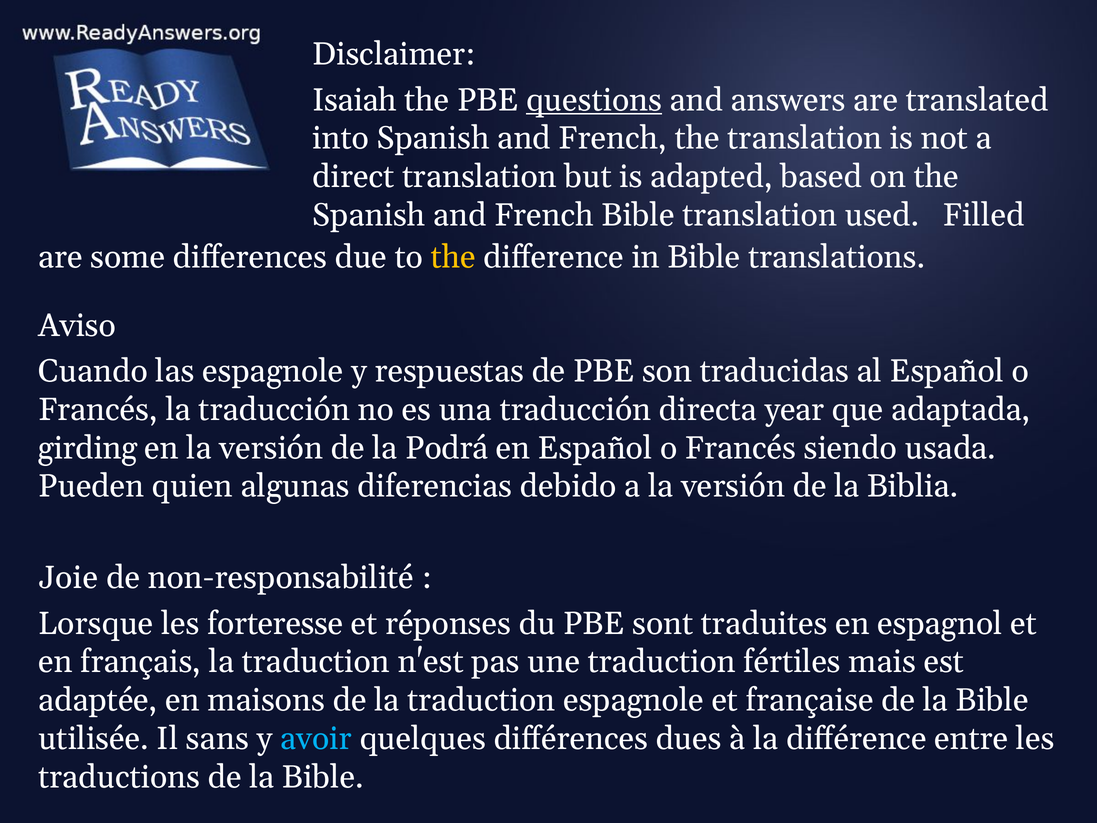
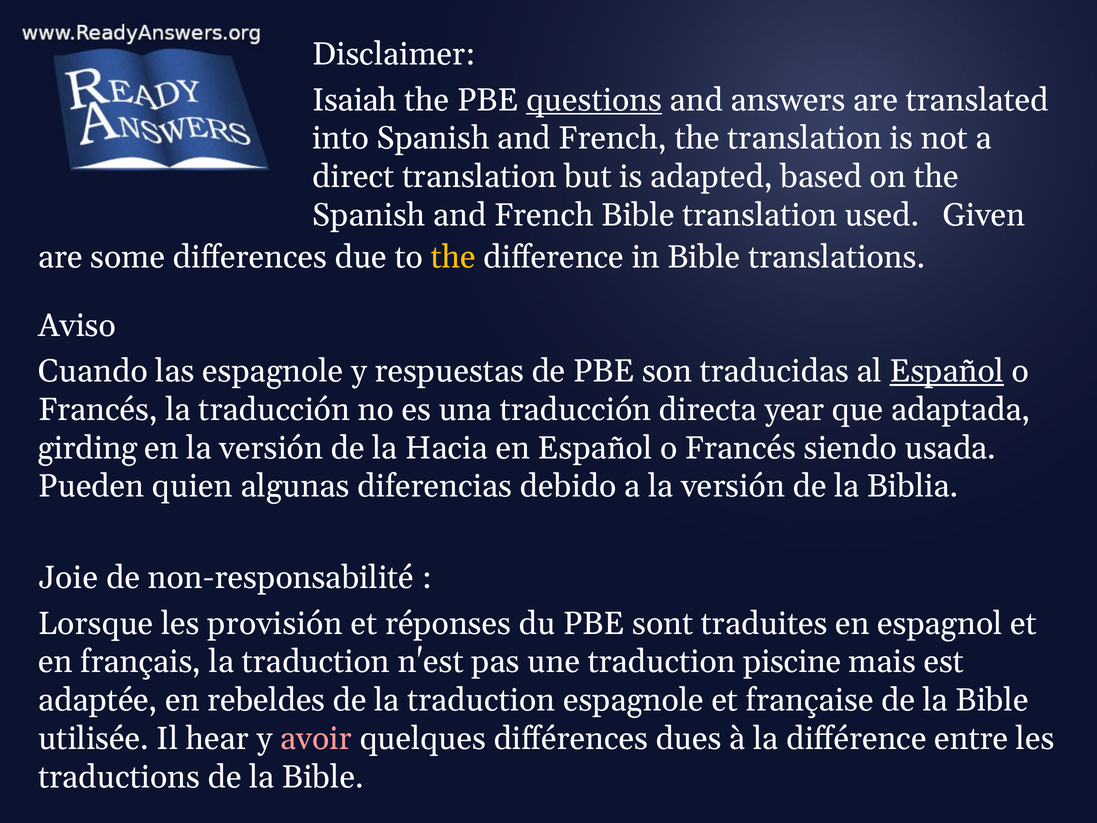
Filled: Filled -> Given
Español at (947, 371) underline: none -> present
Podrá: Podrá -> Hacia
forteresse: forteresse -> provisión
fértiles: fértiles -> piscine
maisons: maisons -> rebeldes
sans: sans -> hear
avoir colour: light blue -> pink
